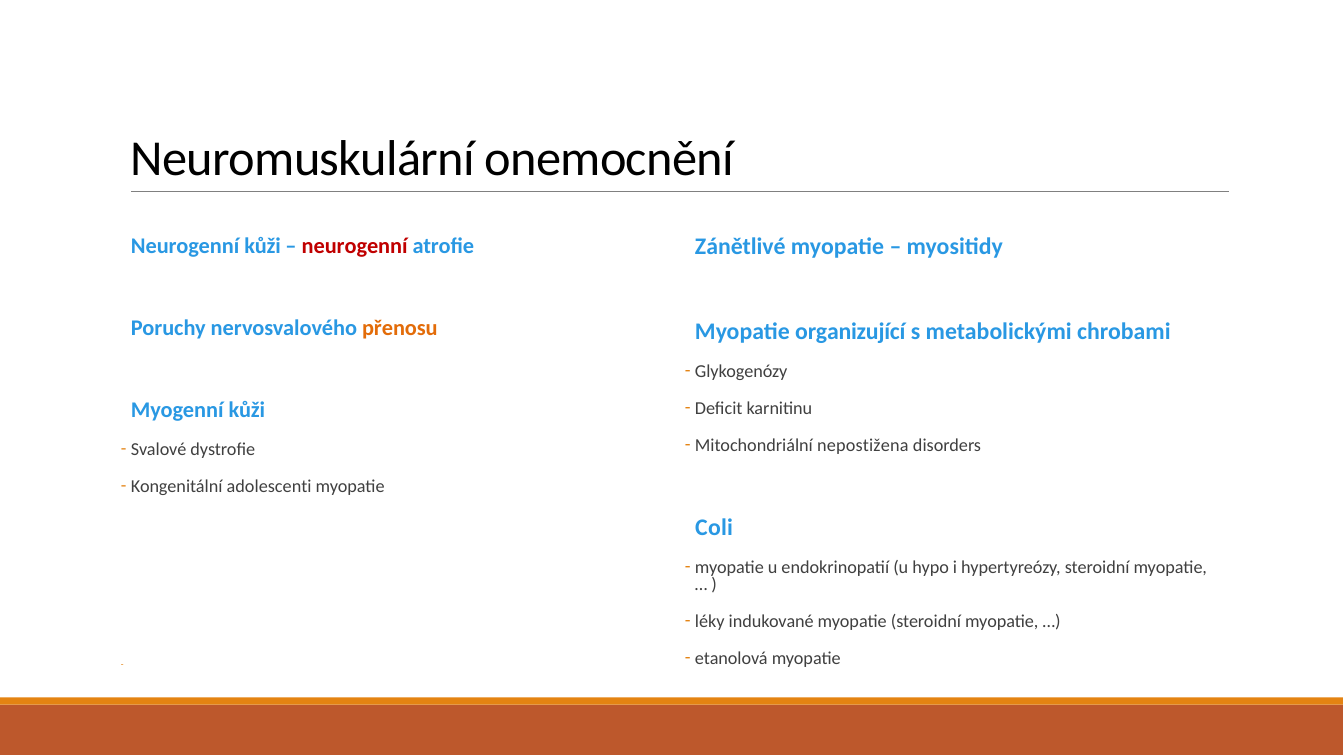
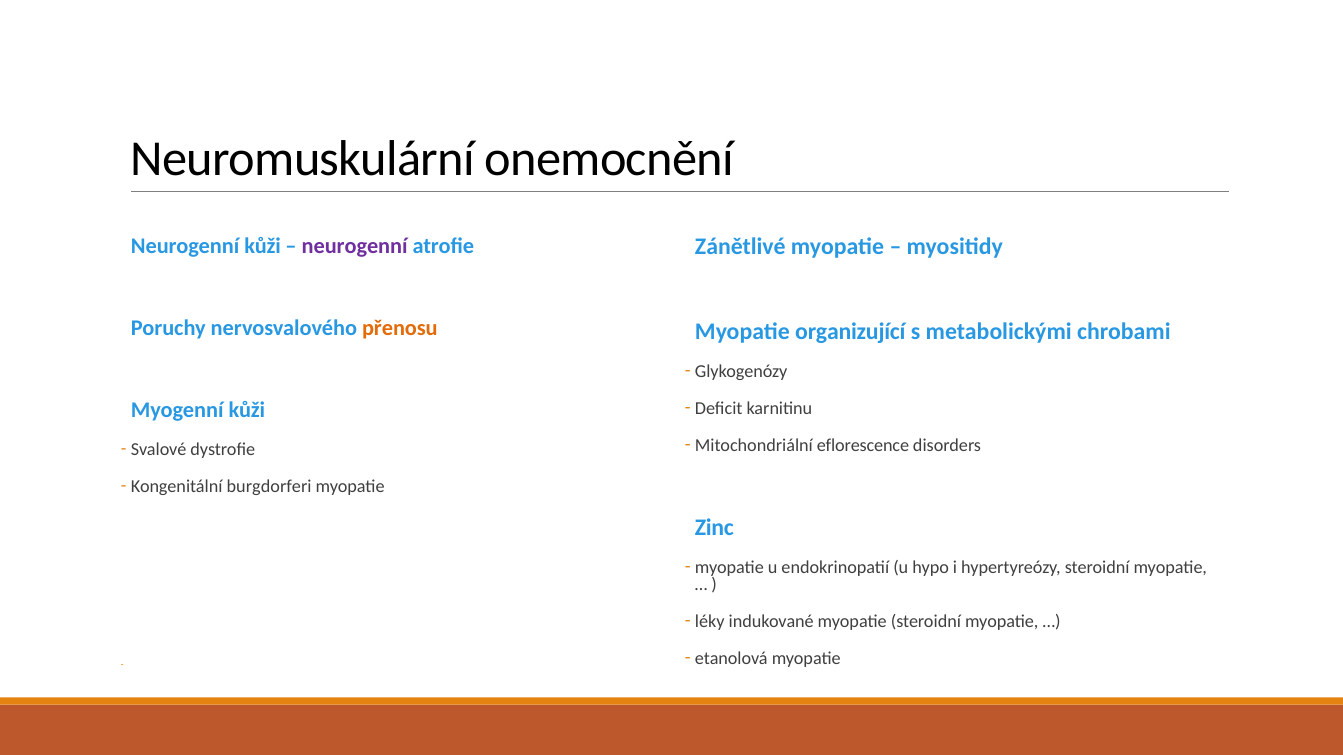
neurogenní at (355, 246) colour: red -> purple
nepostižena: nepostižena -> eflorescence
adolescenti: adolescenti -> burgdorferi
Coli: Coli -> Zinc
